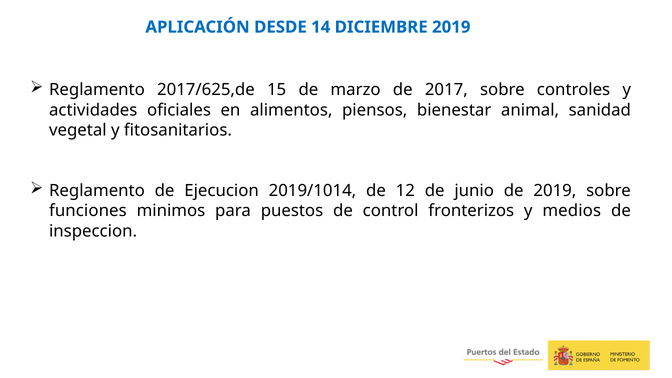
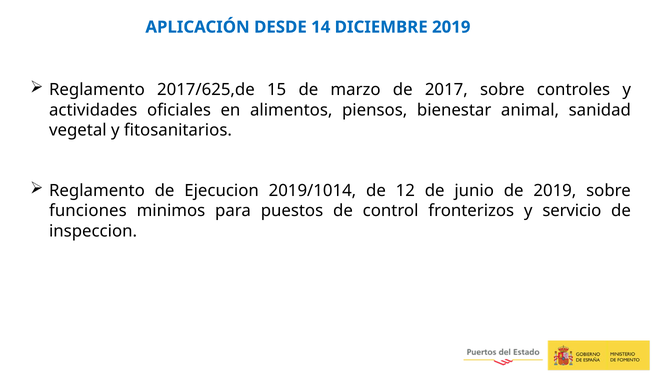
medios: medios -> servicio
